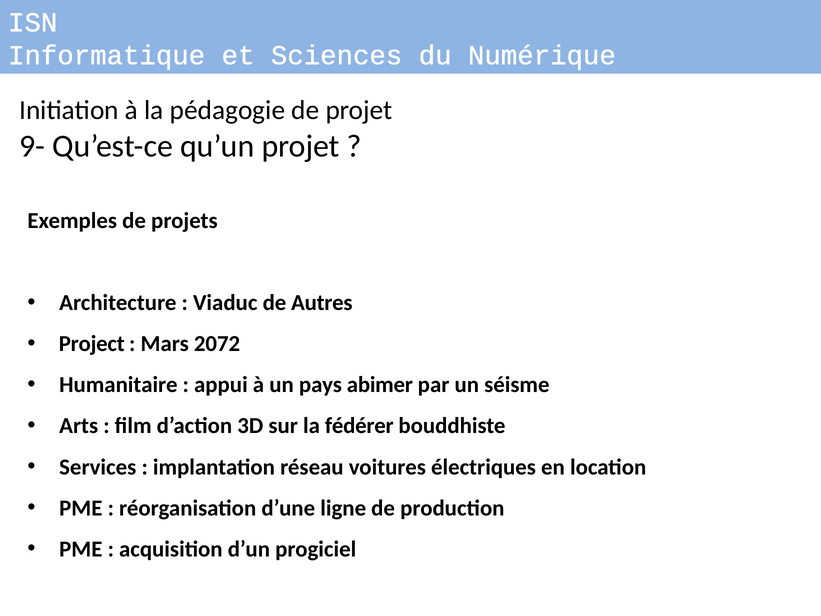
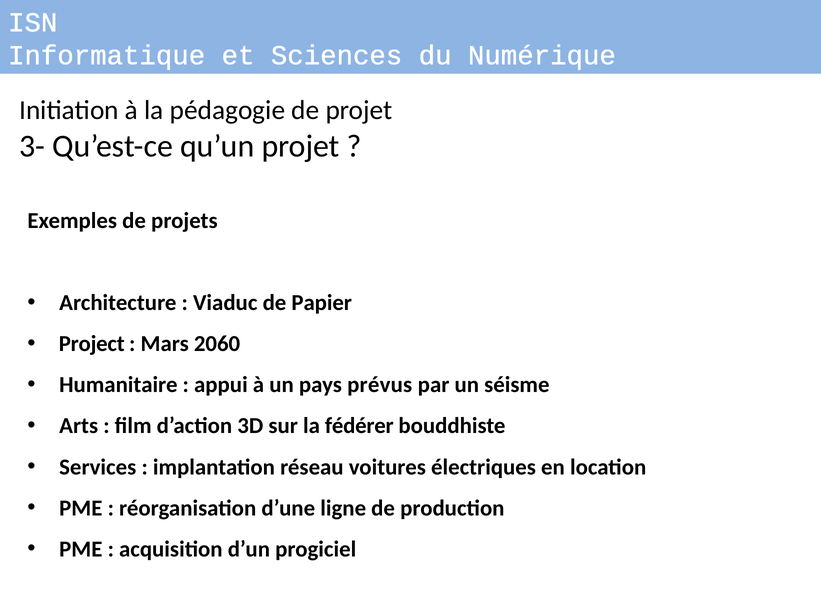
9-: 9- -> 3-
Autres: Autres -> Papier
2072: 2072 -> 2060
abimer: abimer -> prévus
